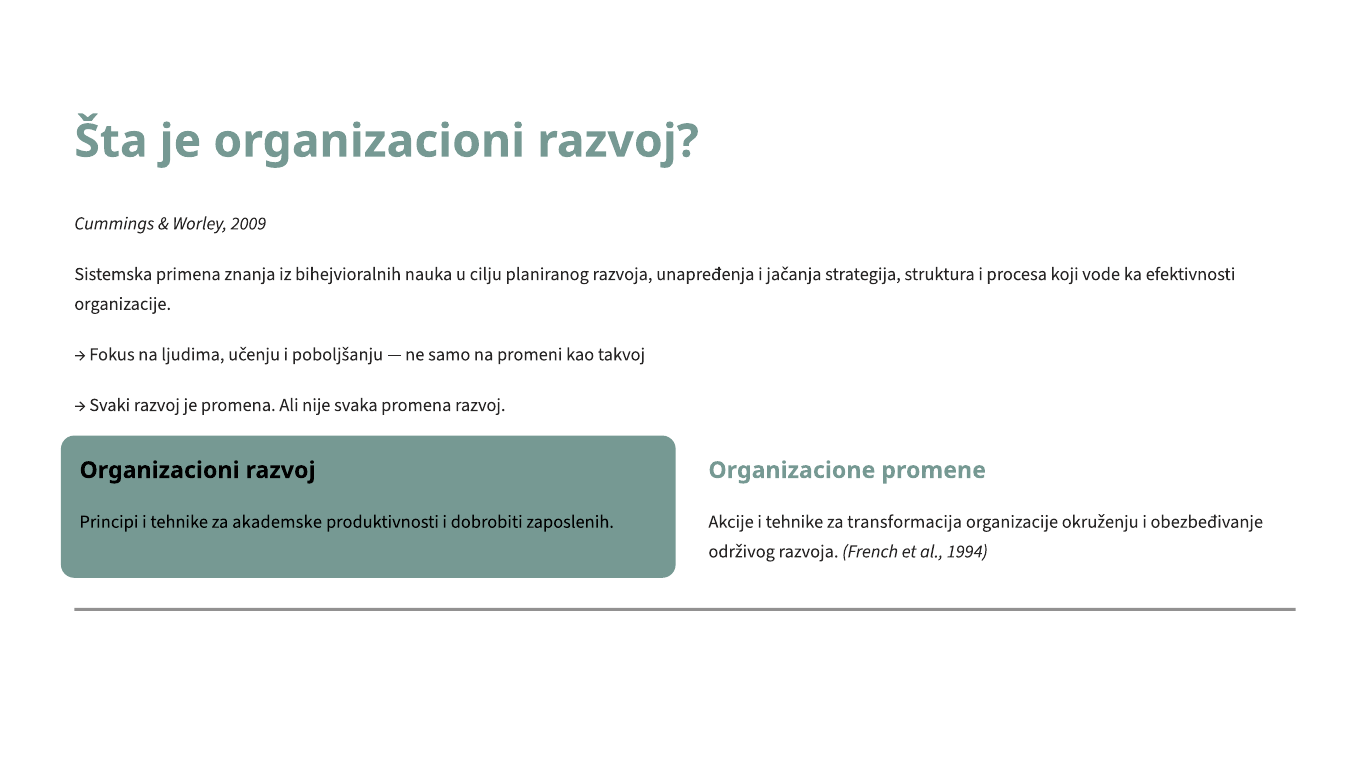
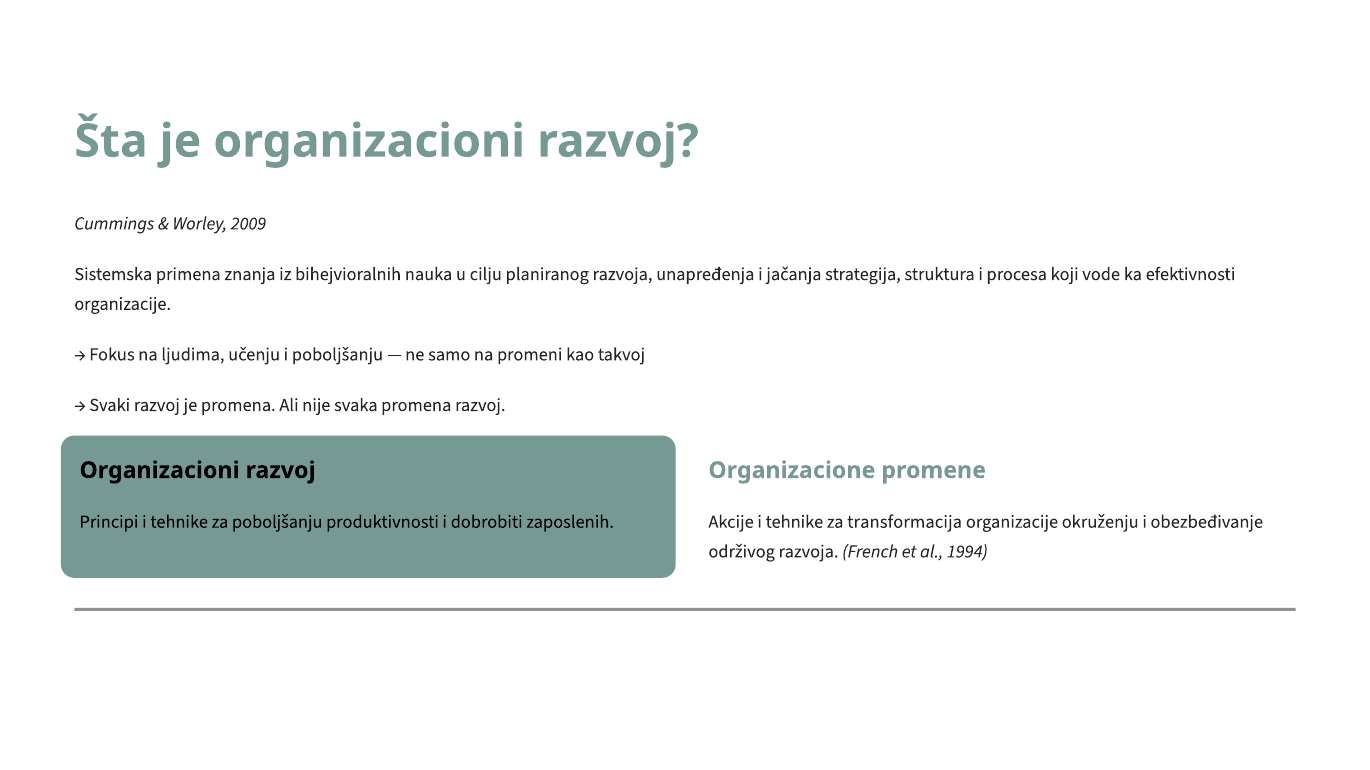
za akademske: akademske -> poboljšanju
